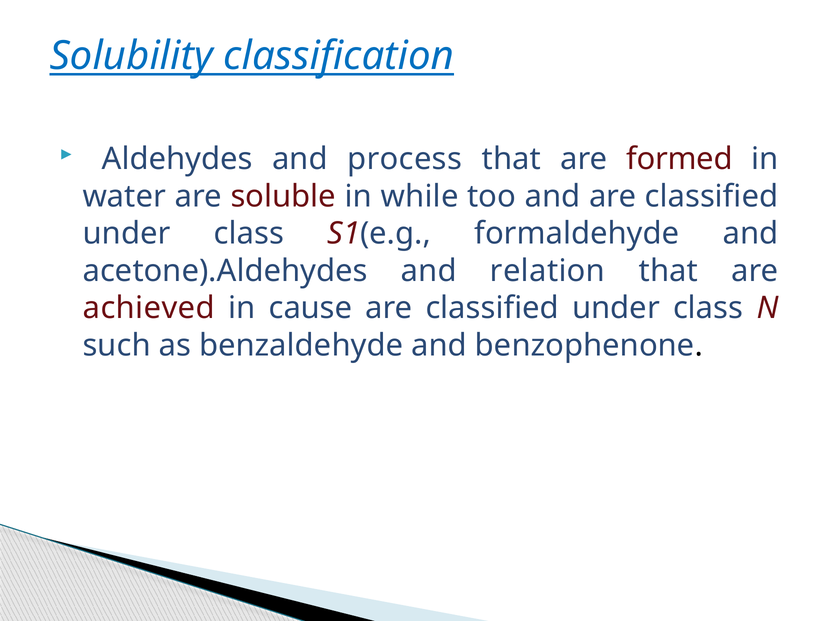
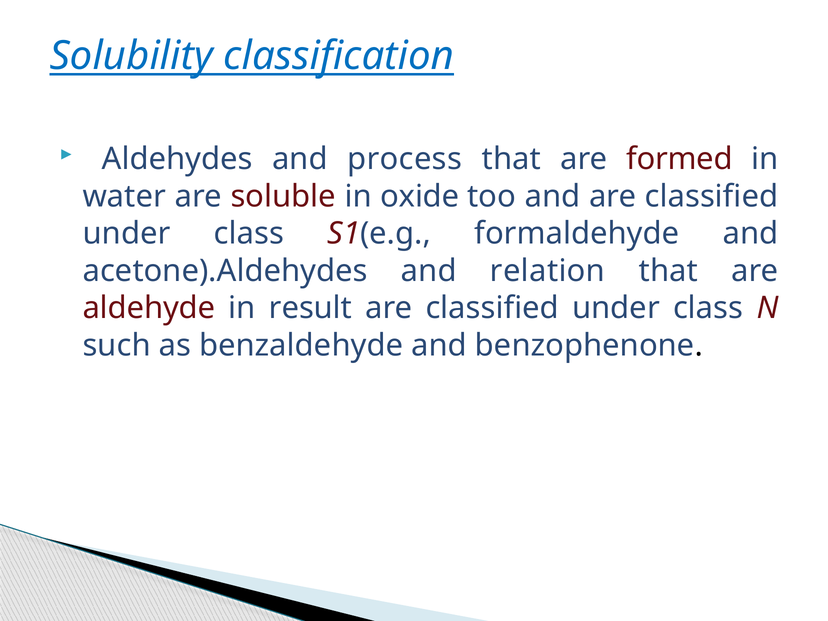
while: while -> oxide
achieved: achieved -> aldehyde
cause: cause -> result
